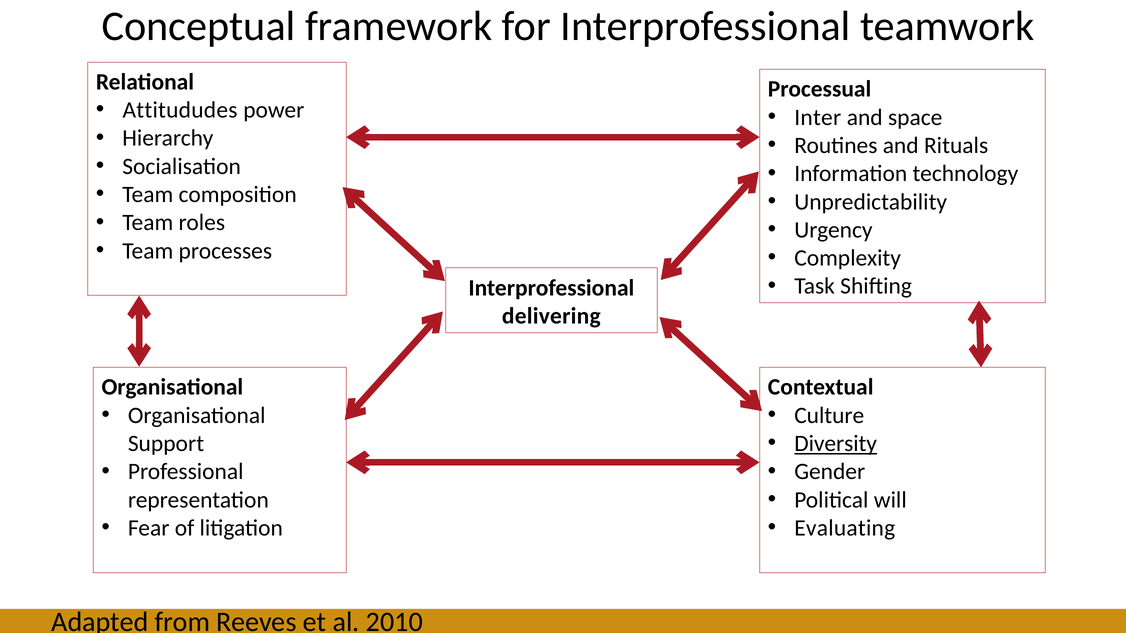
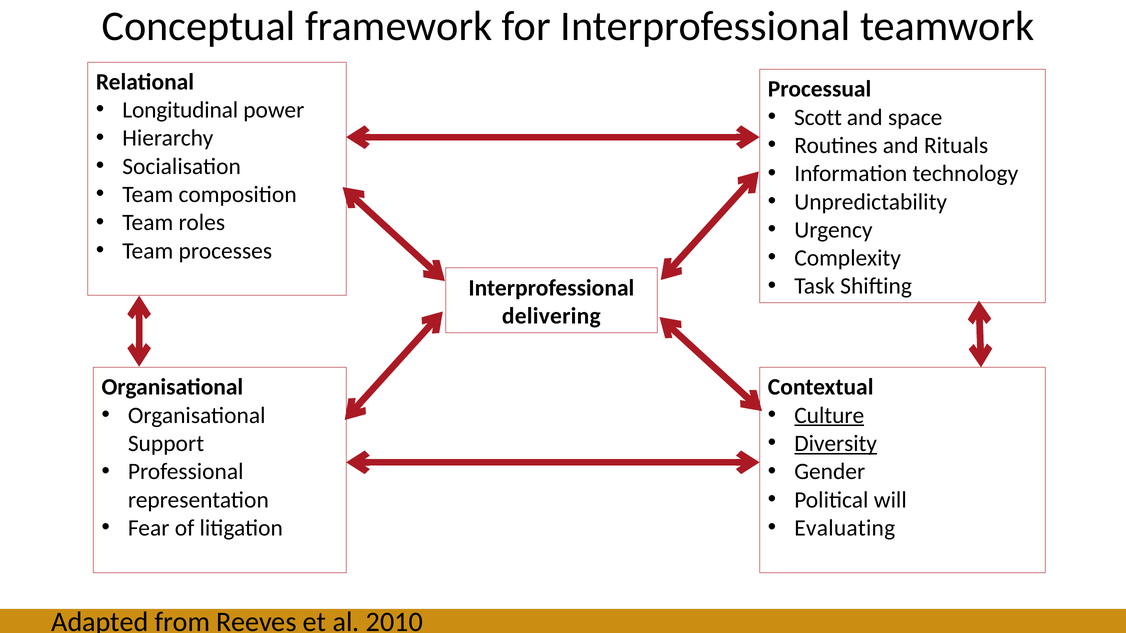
Attitududes: Attitududes -> Longitudinal
Inter: Inter -> Scott
Culture underline: none -> present
